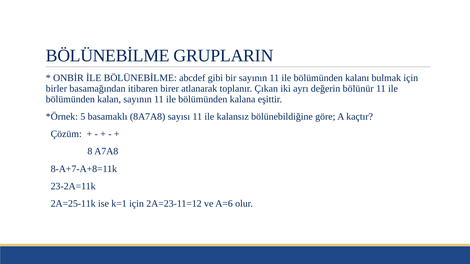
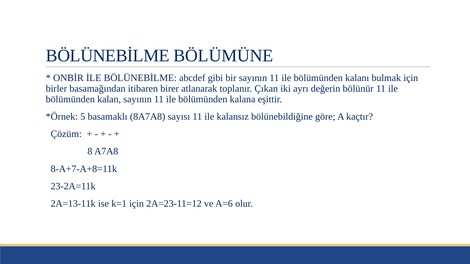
GRUPLARIN: GRUPLARIN -> BÖLÜMÜNE
2A=25-11k: 2A=25-11k -> 2A=13-11k
